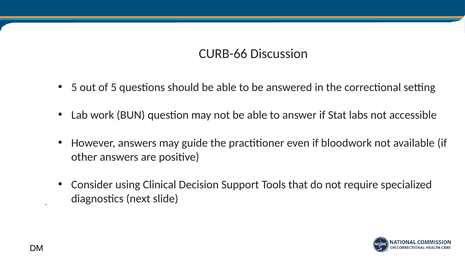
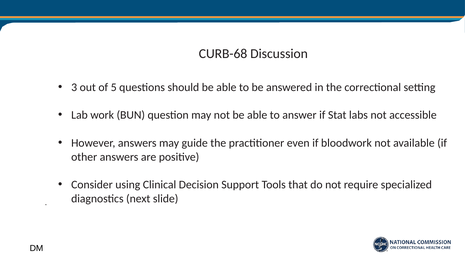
CURB-66: CURB-66 -> CURB-68
5 at (74, 87): 5 -> 3
